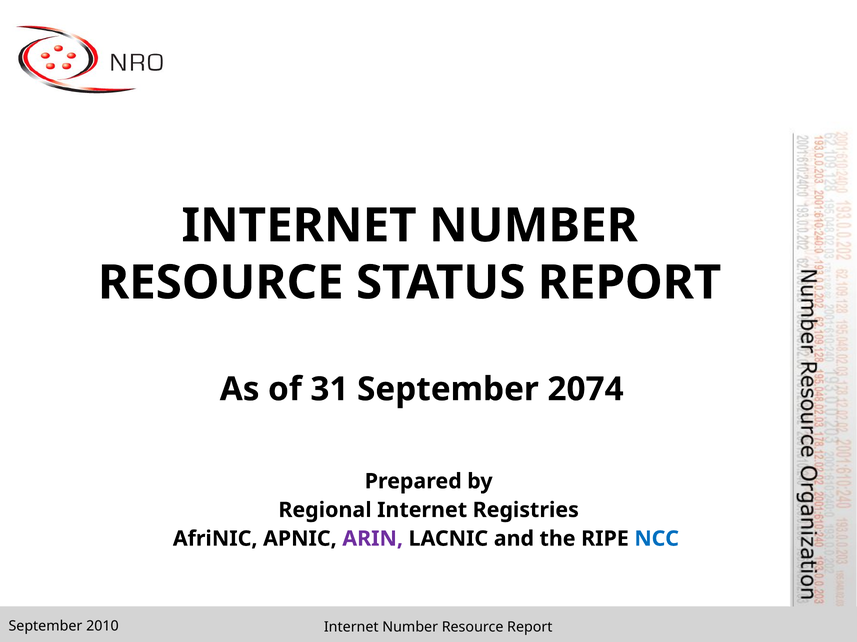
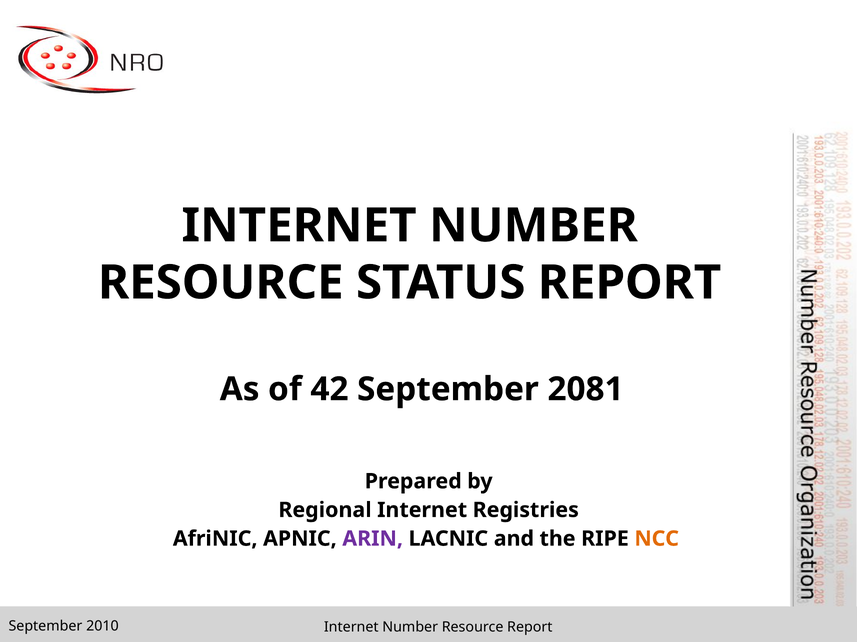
31: 31 -> 42
2074: 2074 -> 2081
NCC colour: blue -> orange
